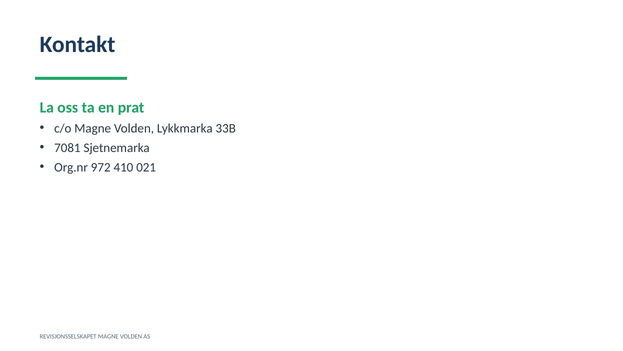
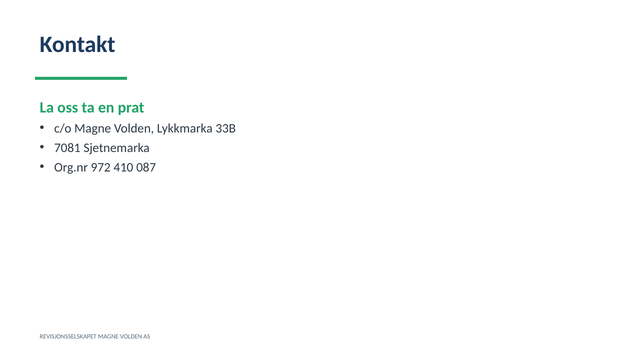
021: 021 -> 087
